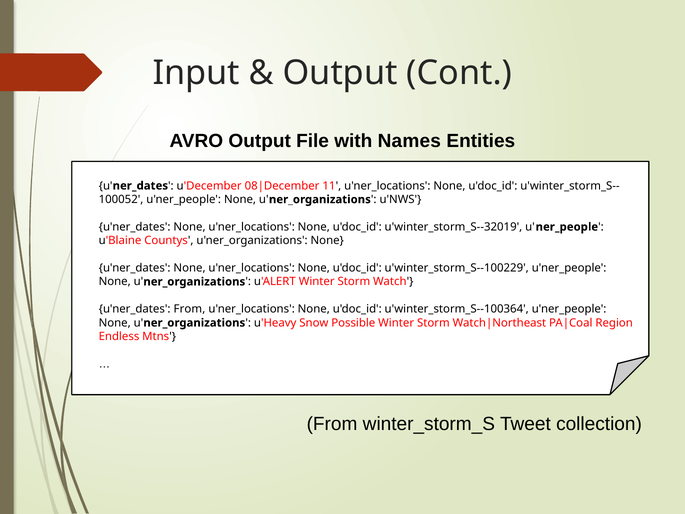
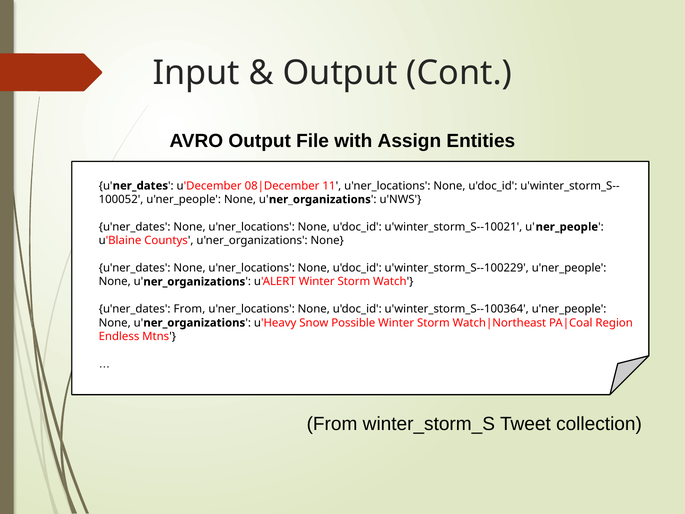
Names: Names -> Assign
u'winter_storm_S--32019: u'winter_storm_S--32019 -> u'winter_storm_S--10021
